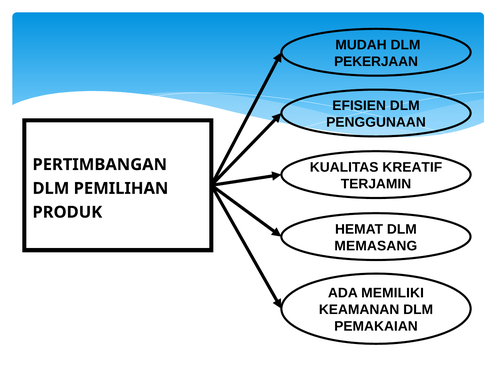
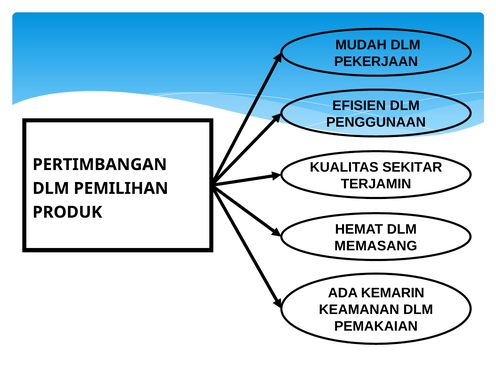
KREATIF: KREATIF -> SEKITAR
MEMILIKI: MEMILIKI -> KEMARIN
